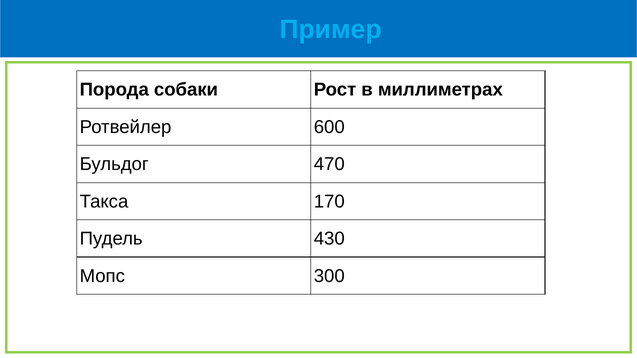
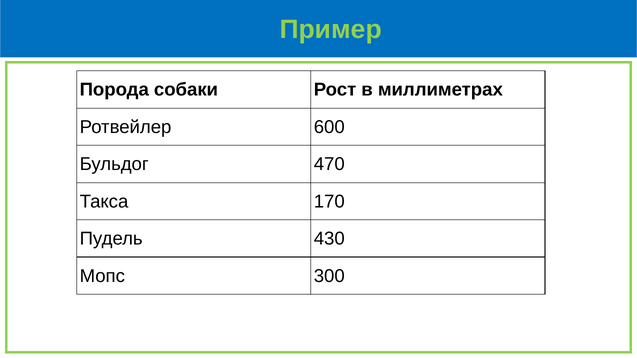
Пример colour: light blue -> light green
